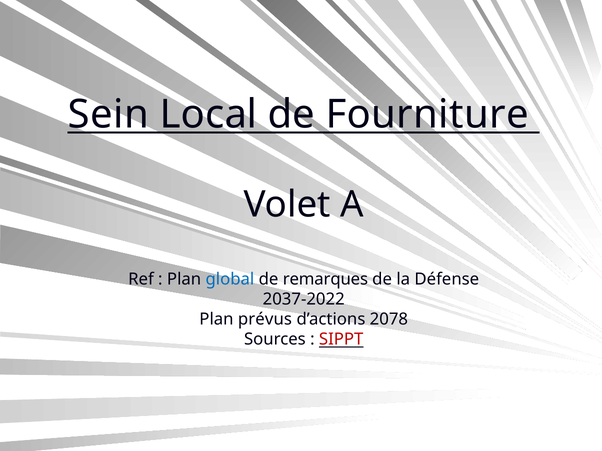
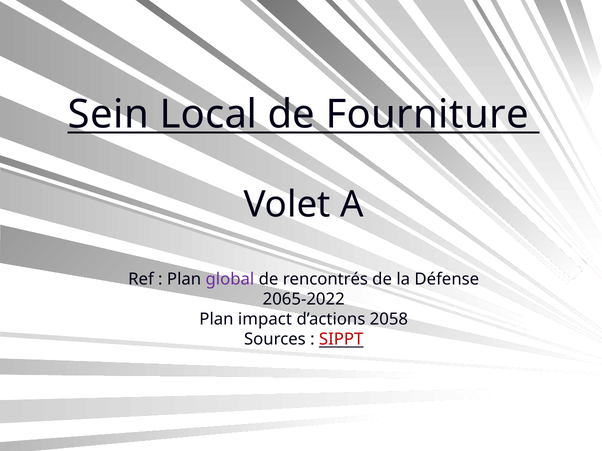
global colour: blue -> purple
remarques: remarques -> rencontrés
2037-2022: 2037-2022 -> 2065-2022
prévus: prévus -> impact
2078: 2078 -> 2058
